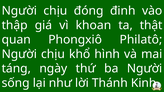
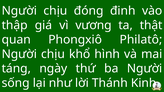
khoan: khoan -> vương
